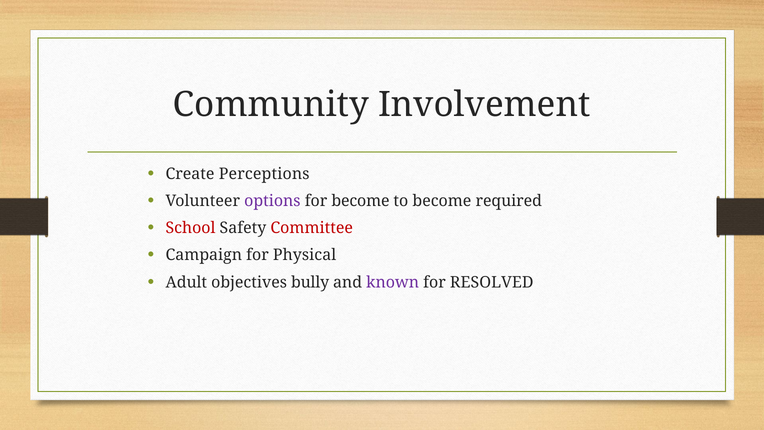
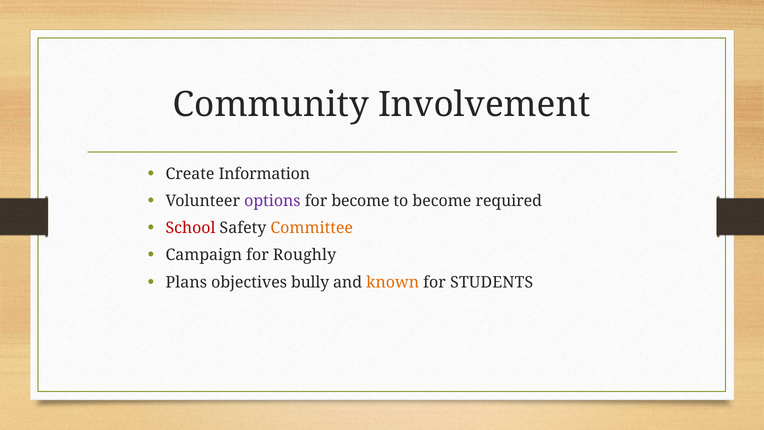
Perceptions: Perceptions -> Information
Committee colour: red -> orange
Physical: Physical -> Roughly
Adult: Adult -> Plans
known colour: purple -> orange
RESOLVED: RESOLVED -> STUDENTS
